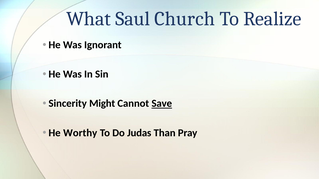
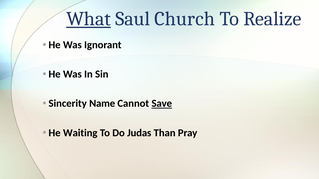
What underline: none -> present
Might: Might -> Name
Worthy: Worthy -> Waiting
